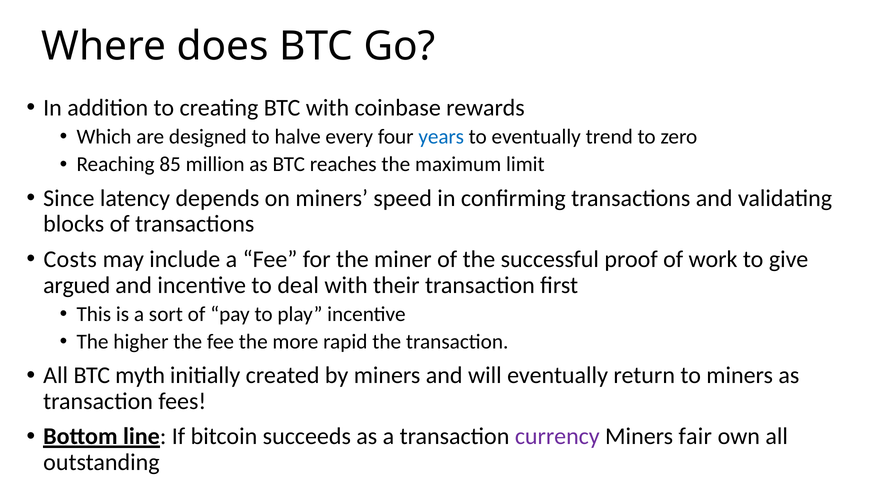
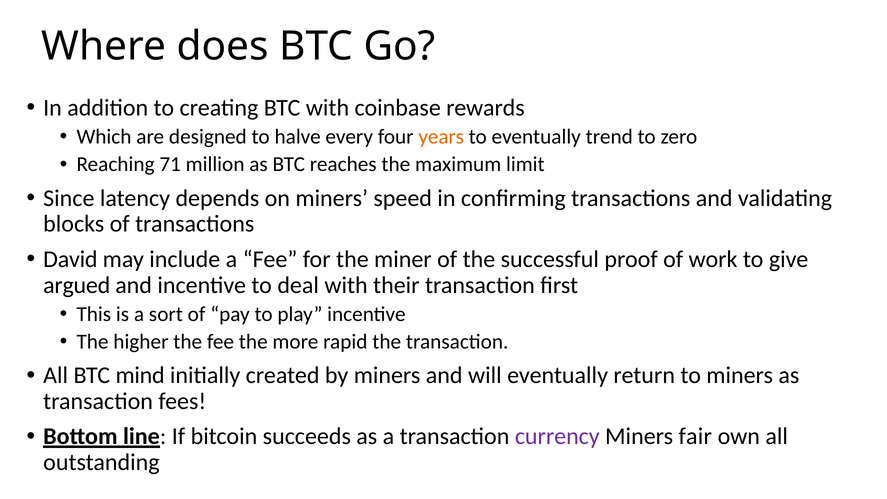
years colour: blue -> orange
85: 85 -> 71
Costs: Costs -> David
myth: myth -> mind
